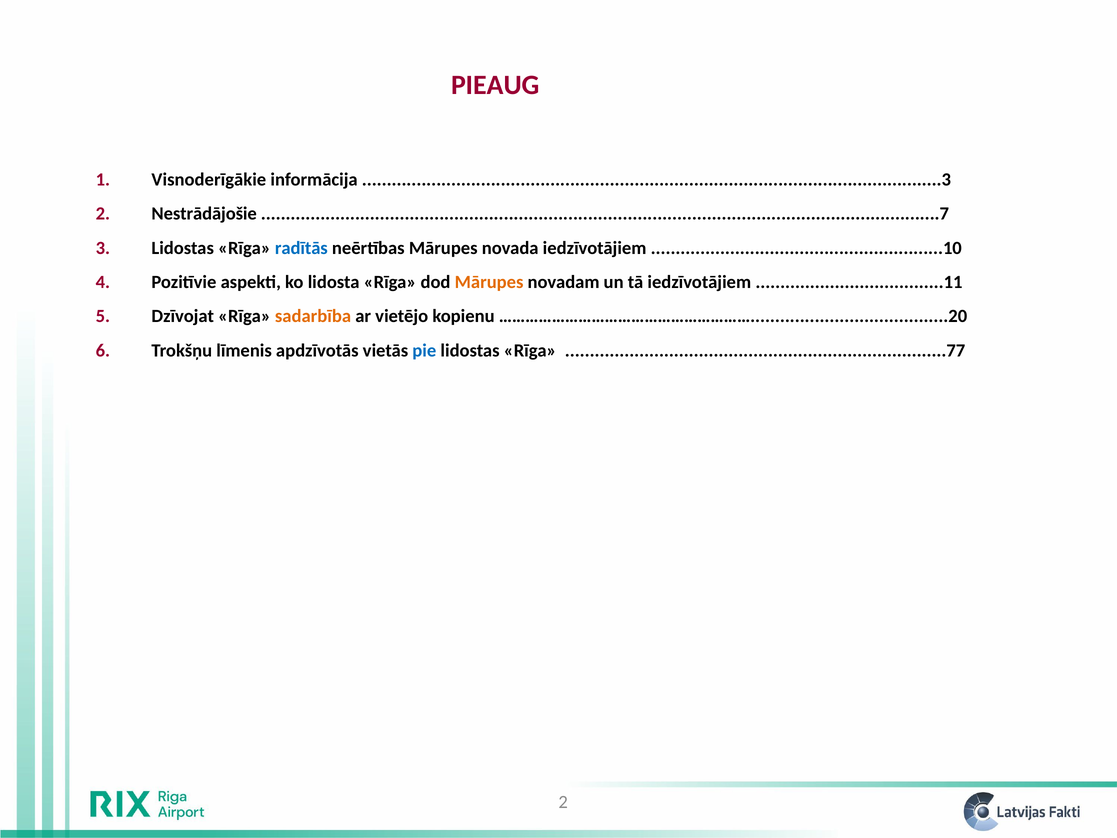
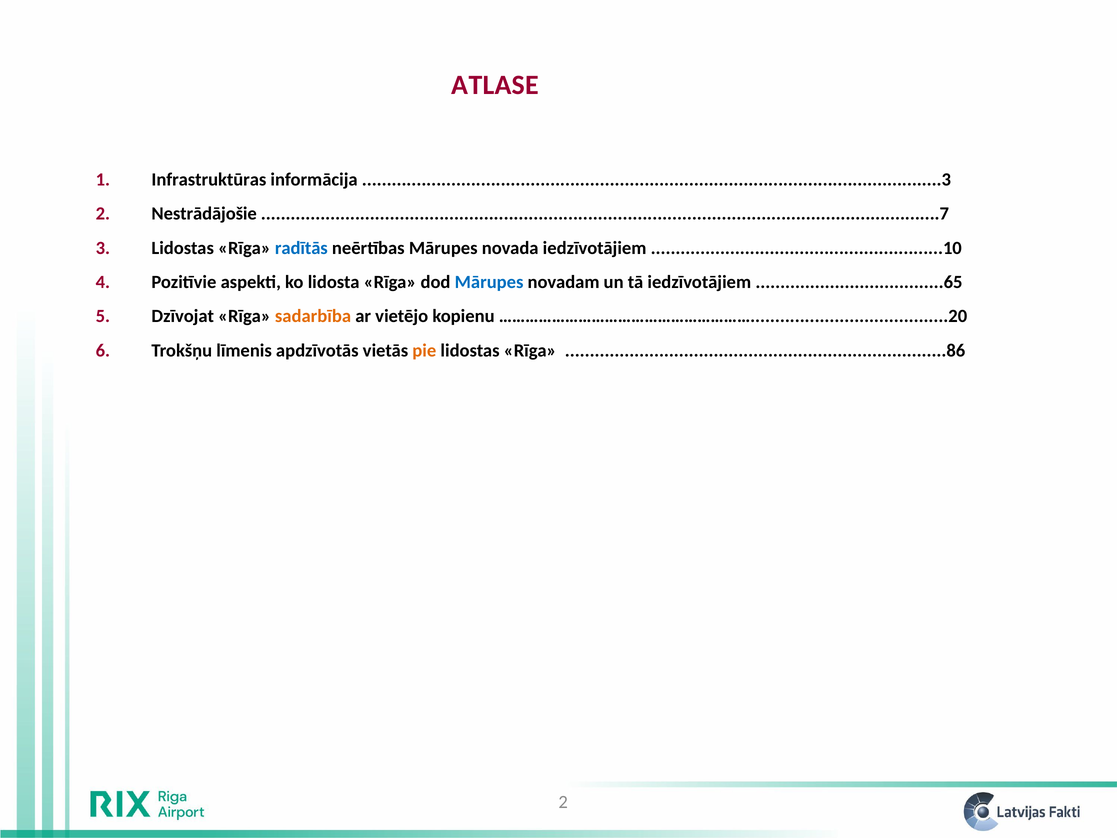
PIEAUG: PIEAUG -> ATLASE
Visnoderīgākie: Visnoderīgākie -> Infrastruktūras
Mārupes at (489, 282) colour: orange -> blue
......................................11: ......................................11 -> ......................................65
pie colour: blue -> orange
.............................................................................77: .............................................................................77 -> .............................................................................86
